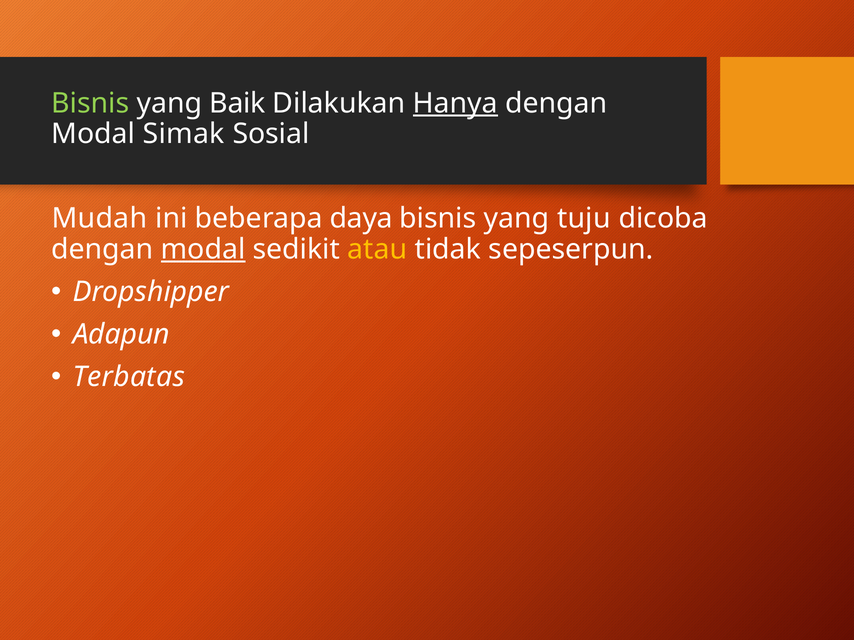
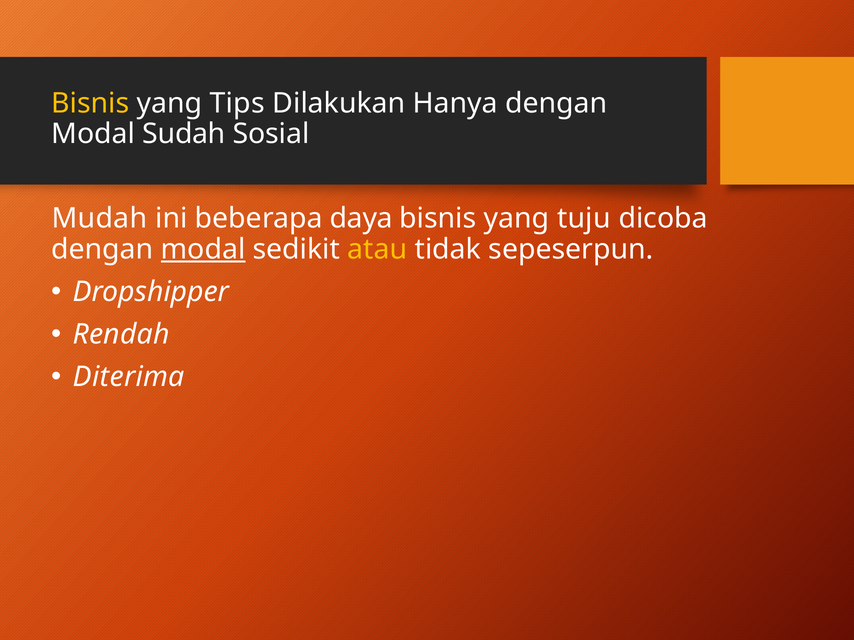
Bisnis at (90, 103) colour: light green -> yellow
Baik: Baik -> Tips
Hanya underline: present -> none
Simak: Simak -> Sudah
Adapun: Adapun -> Rendah
Terbatas: Terbatas -> Diterima
